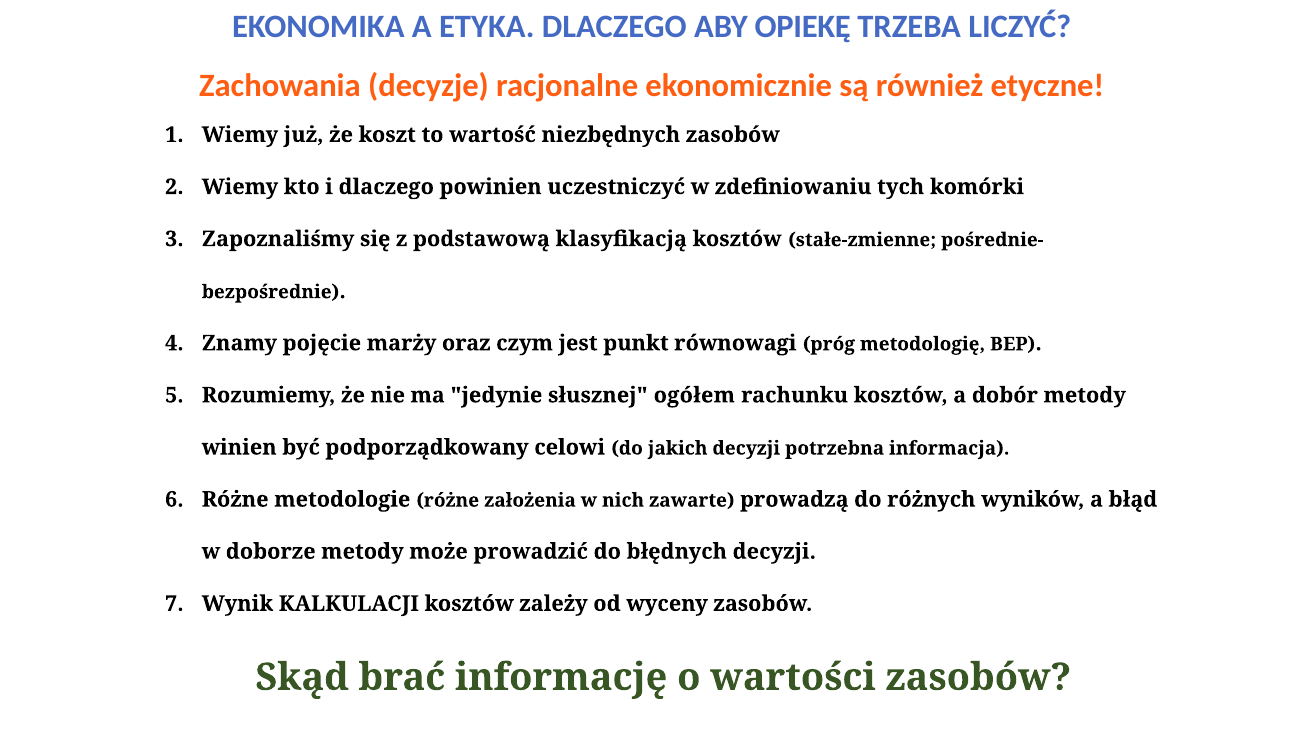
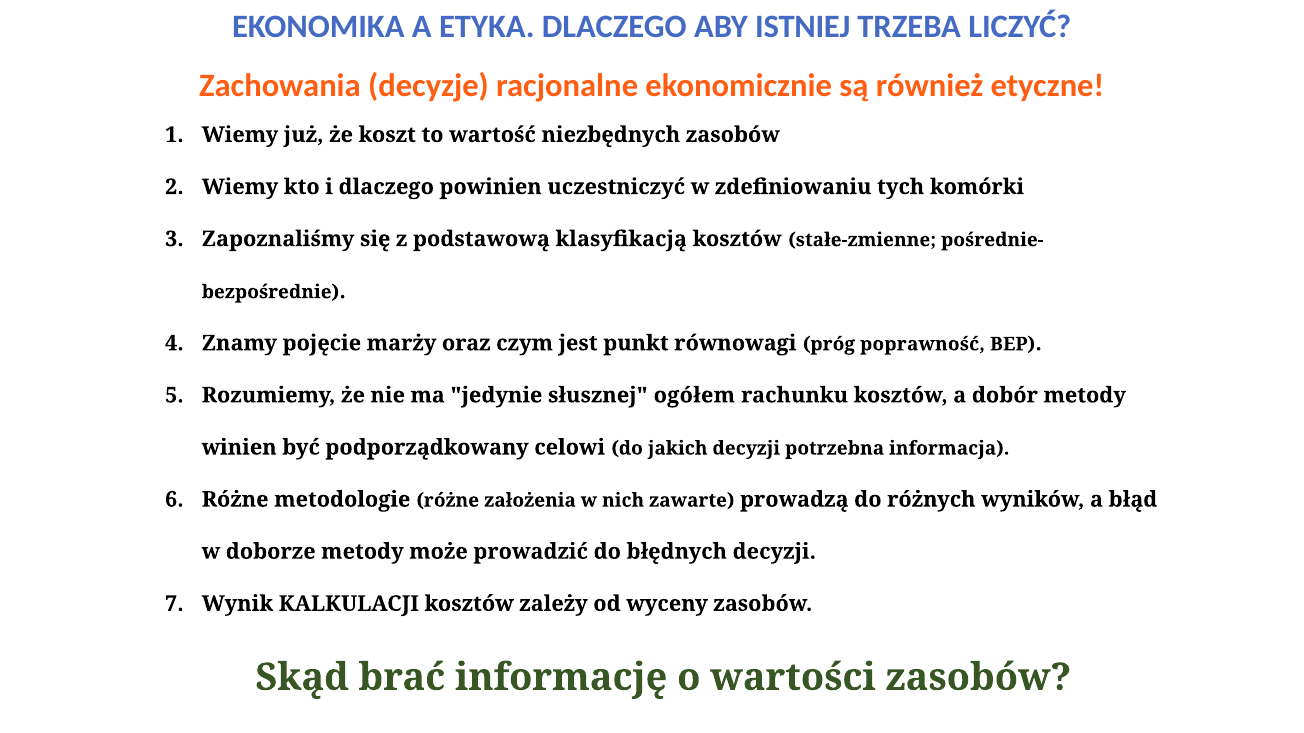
OPIEKĘ: OPIEKĘ -> ISTNIEJ
metodologię: metodologię -> poprawność
